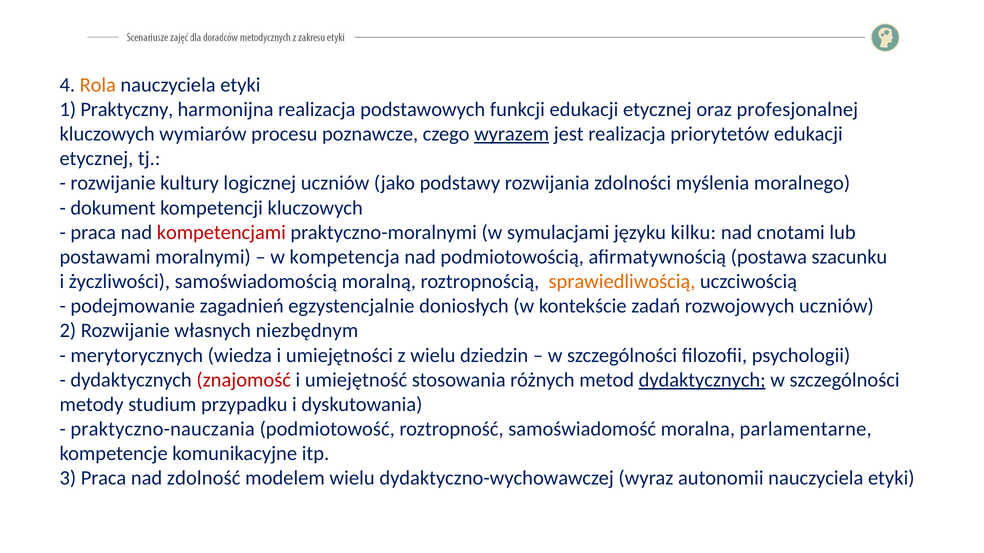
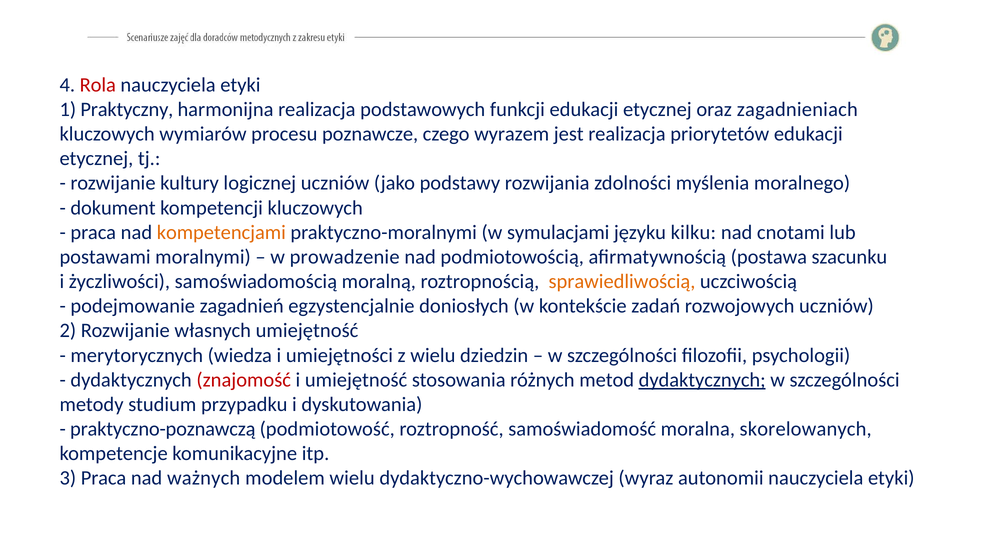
Rola colour: orange -> red
profesjonalnej: profesjonalnej -> zagadnieniach
wyrazem underline: present -> none
kompetencjami colour: red -> orange
kompetencja: kompetencja -> prowadzenie
własnych niezbędnym: niezbędnym -> umiejętność
praktyczno-nauczania: praktyczno-nauczania -> praktyczno-poznawczą
parlamentarne: parlamentarne -> skorelowanych
zdolność: zdolność -> ważnych
